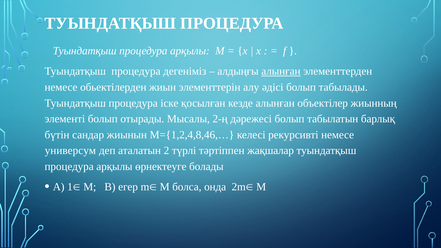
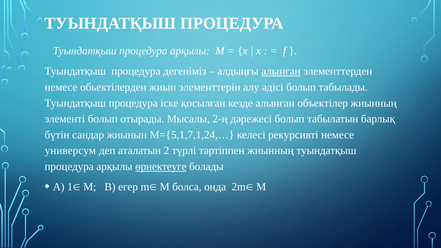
M={1,2,4,8,46,…: M={1,2,4,8,46,… -> M={5,1,7,1,24,…
тәртіппен жақшалар: жақшалар -> жиынның
өрнектеуге underline: none -> present
